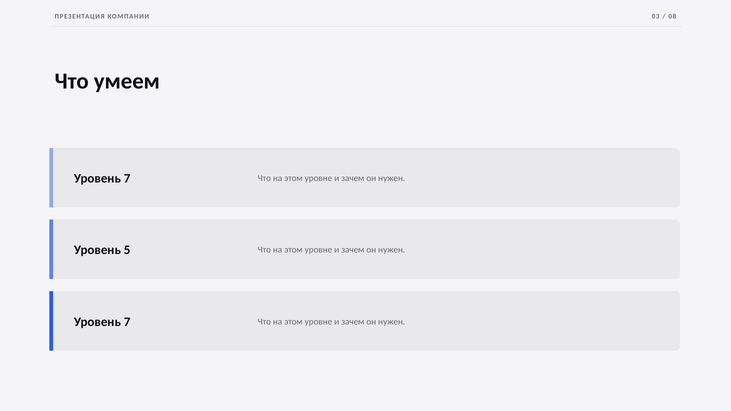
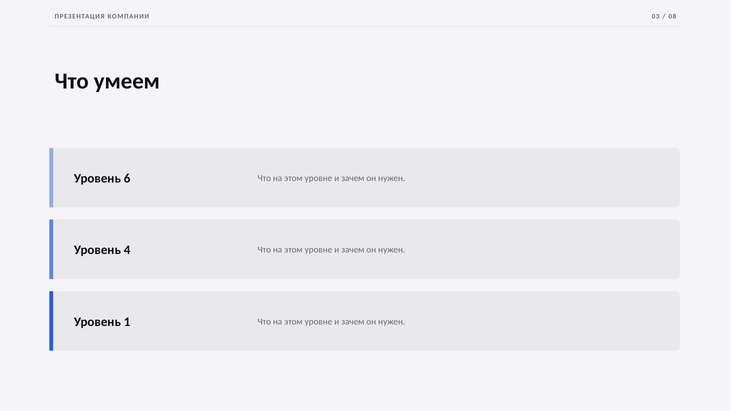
7 at (127, 179): 7 -> 6
5: 5 -> 4
7 at (127, 322): 7 -> 1
